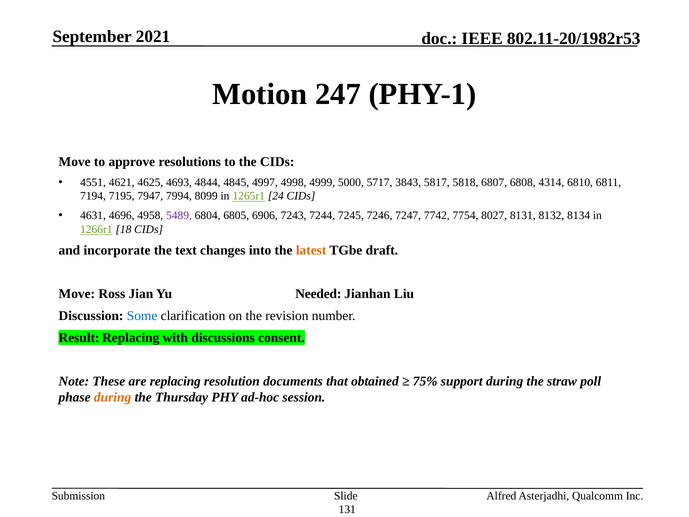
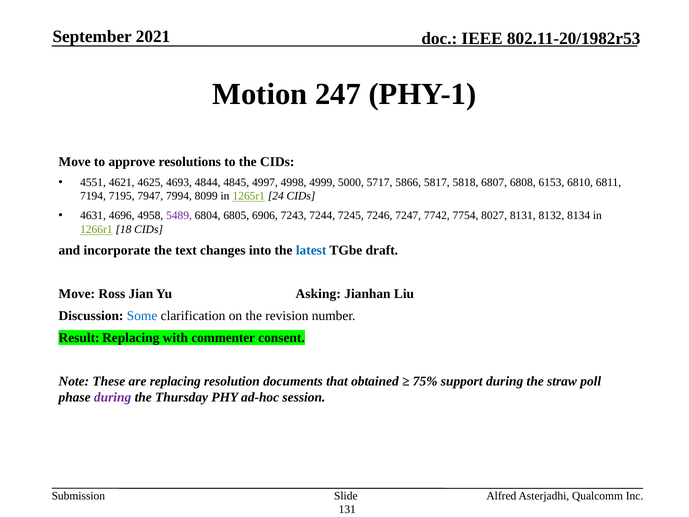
3843: 3843 -> 5866
4314: 4314 -> 6153
latest colour: orange -> blue
Needed: Needed -> Asking
discussions: discussions -> commenter
during at (113, 397) colour: orange -> purple
